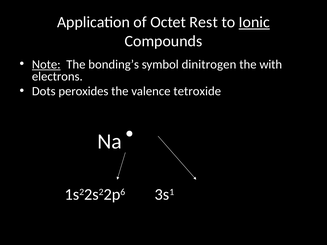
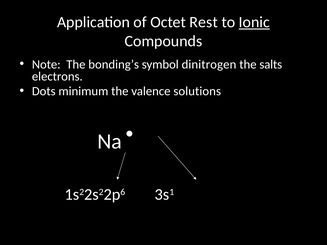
Note underline: present -> none
with: with -> salts
peroxides: peroxides -> minimum
tetroxide: tetroxide -> solutions
